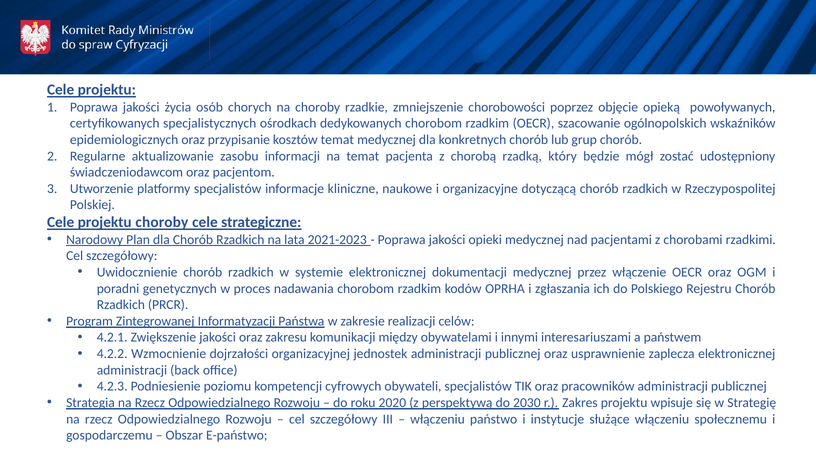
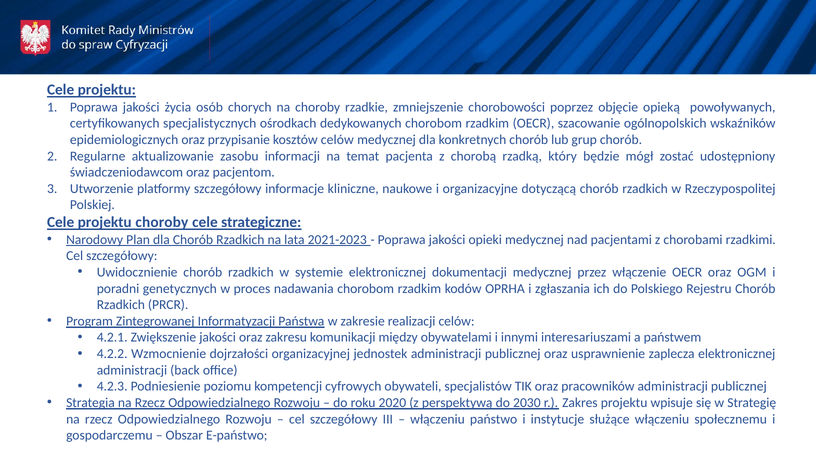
kosztów temat: temat -> celów
platformy specjalistów: specjalistów -> szczegółowy
